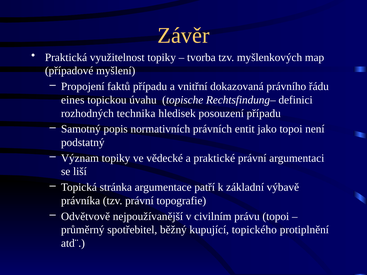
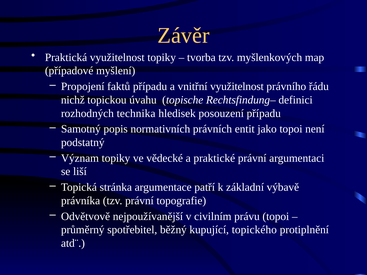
vnitřní dokazovaná: dokazovaná -> využitelnost
eines: eines -> nichž
